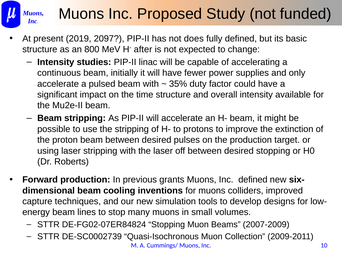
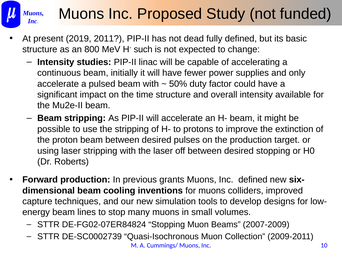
2097: 2097 -> 2011
does: does -> dead
after: after -> such
35%: 35% -> 50%
